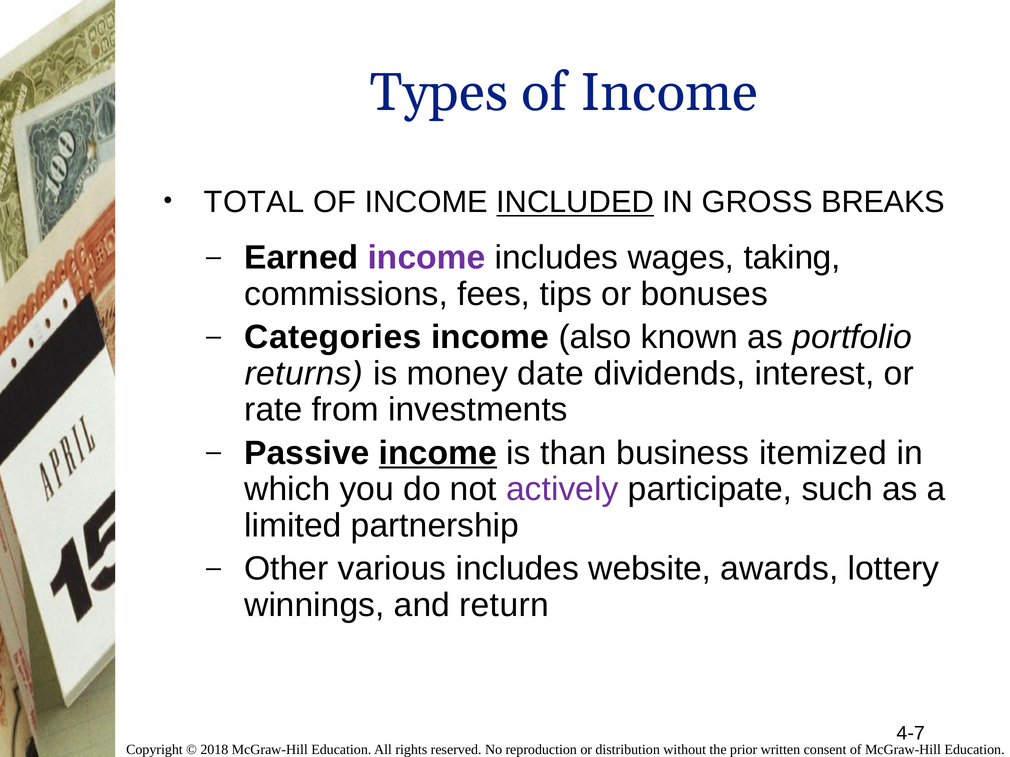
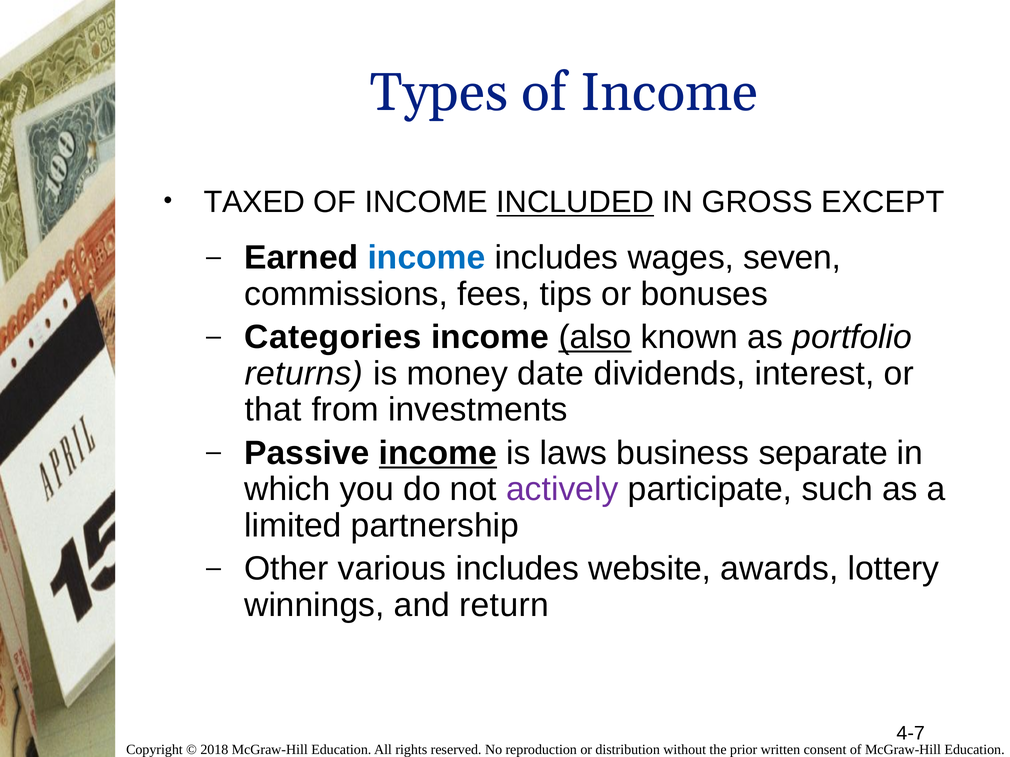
TOTAL: TOTAL -> TAXED
BREAKS: BREAKS -> EXCEPT
income at (427, 258) colour: purple -> blue
taking: taking -> seven
also underline: none -> present
rate: rate -> that
than: than -> laws
itemized: itemized -> separate
